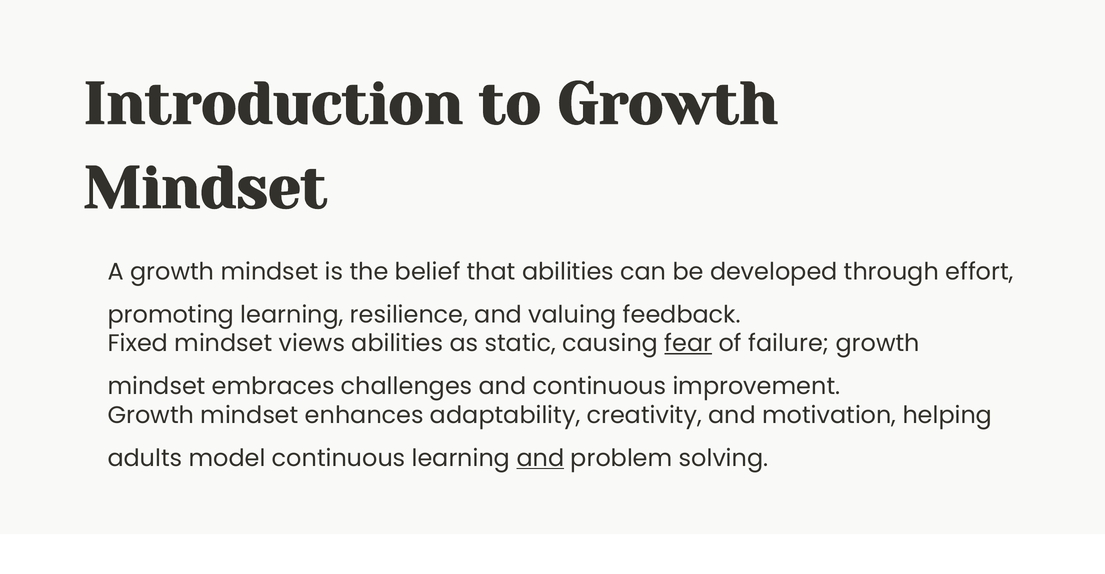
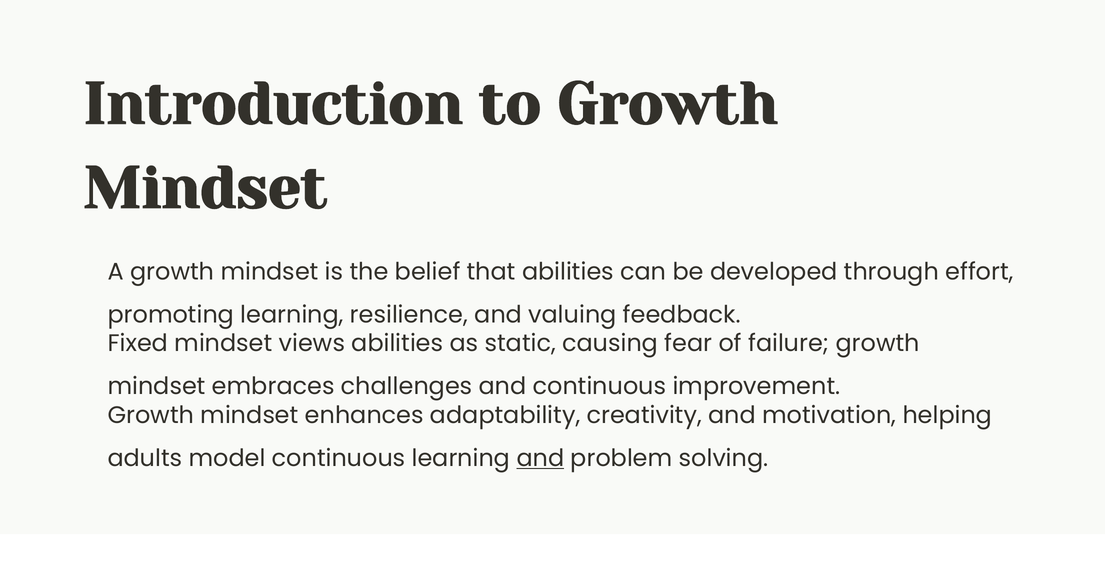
fear underline: present -> none
